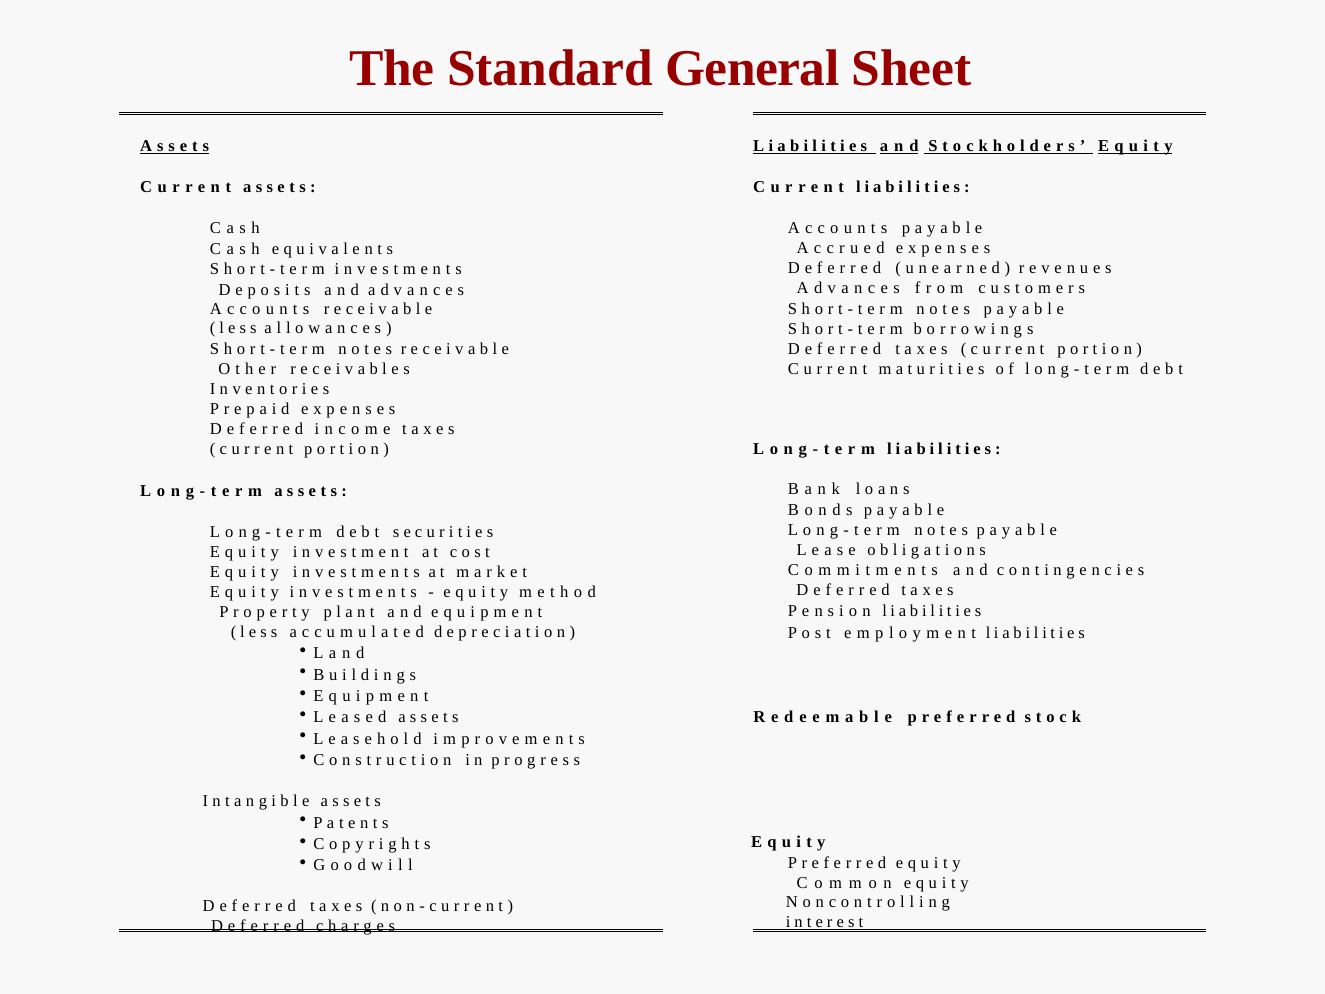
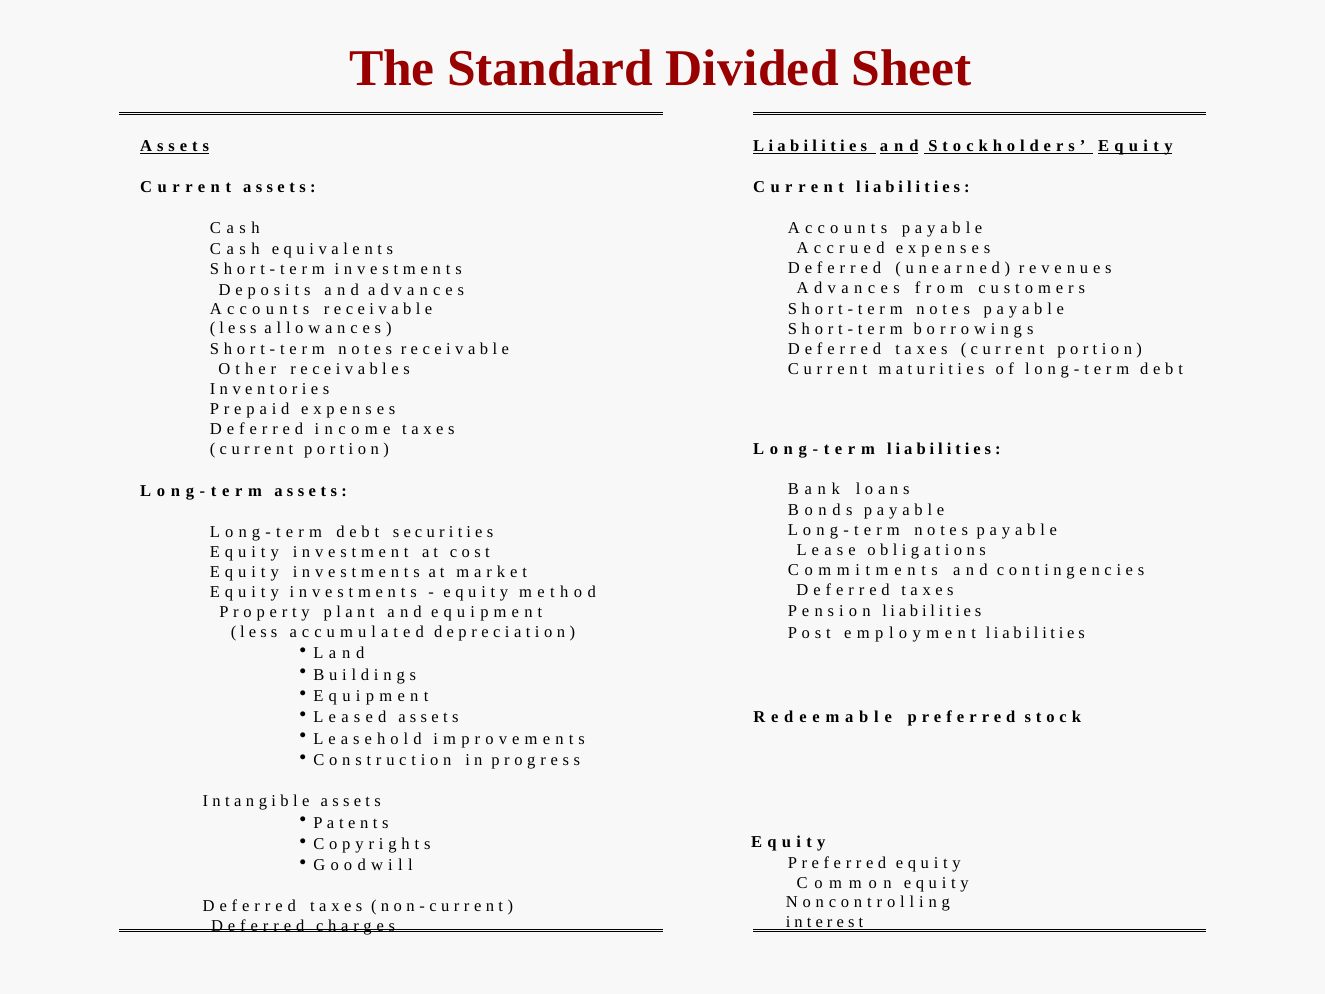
General: General -> Divided
